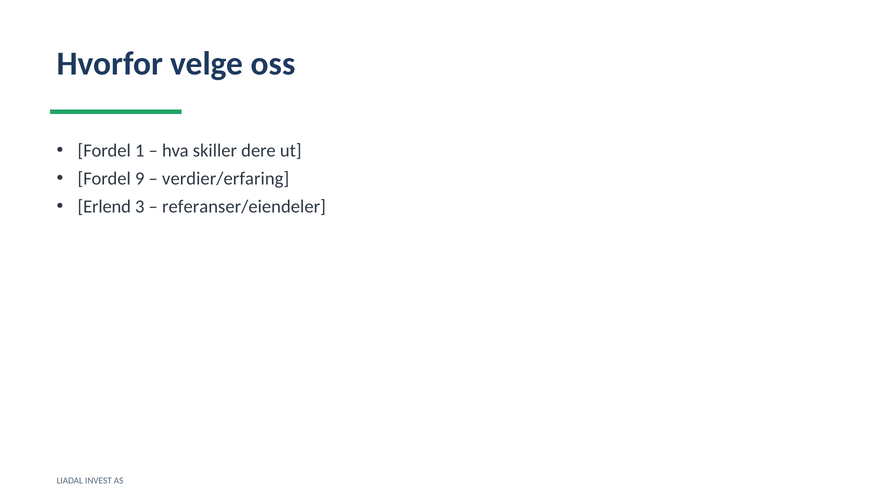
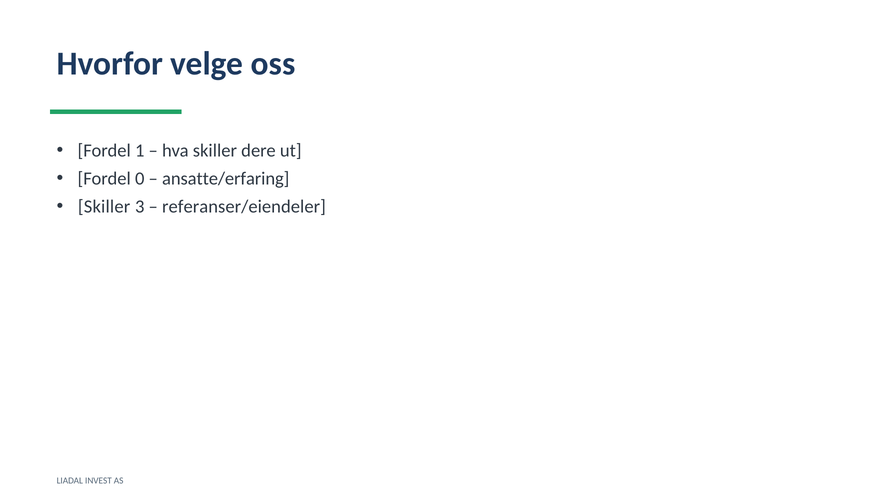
9: 9 -> 0
verdier/erfaring: verdier/erfaring -> ansatte/erfaring
Erlend at (104, 207): Erlend -> Skiller
